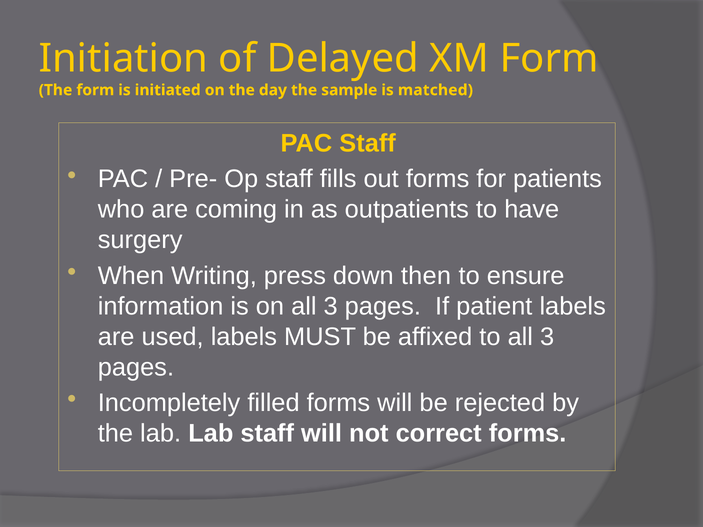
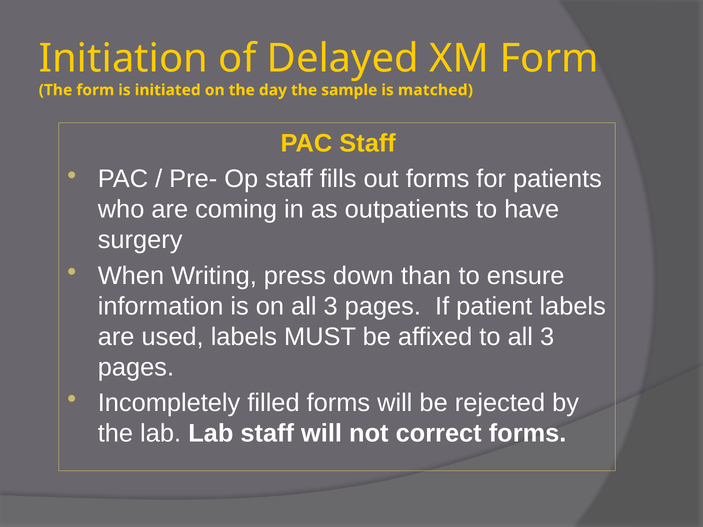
then: then -> than
